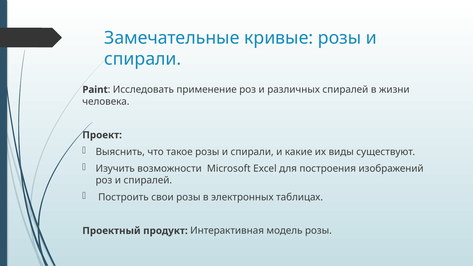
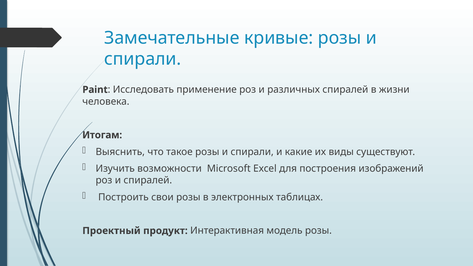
Проект: Проект -> Итогам
